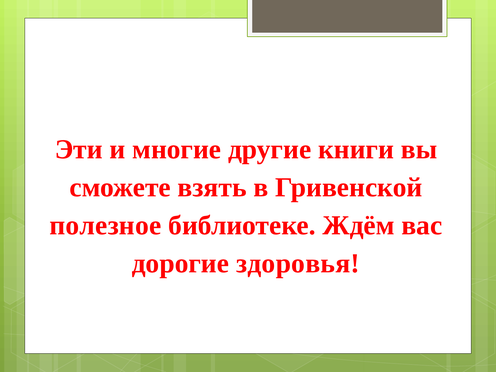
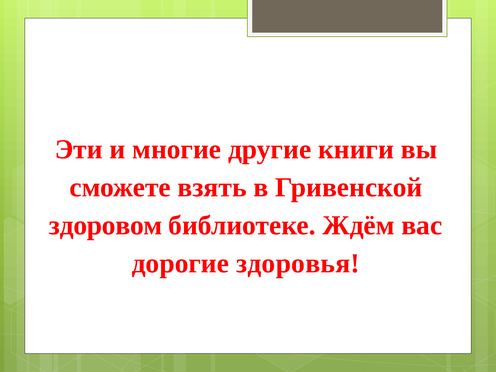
полезное: полезное -> здоровом
